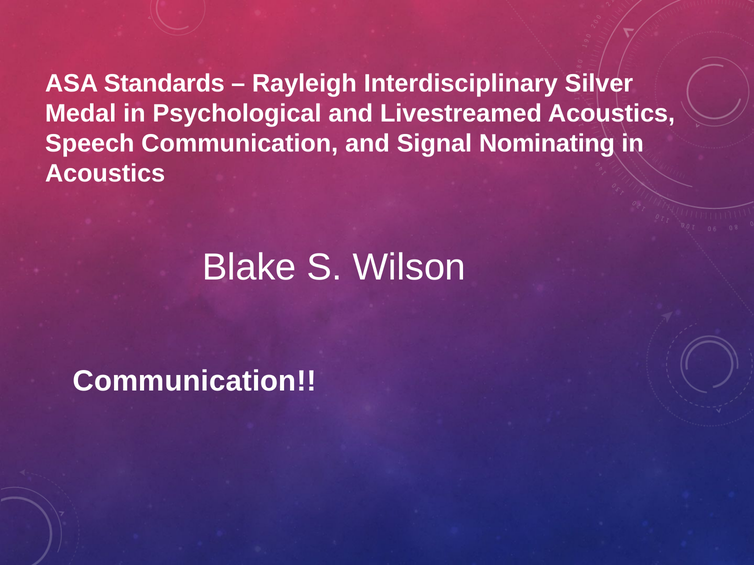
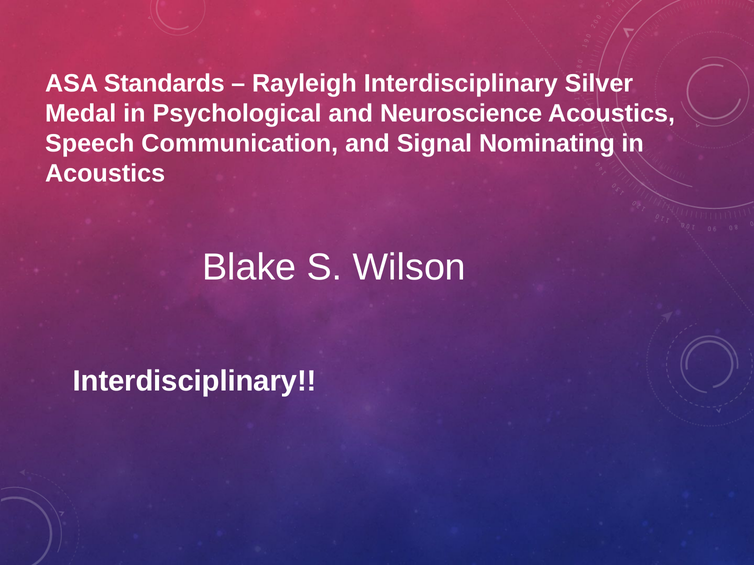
Livestreamed: Livestreamed -> Neuroscience
Communication at (195, 381): Communication -> Interdisciplinary
